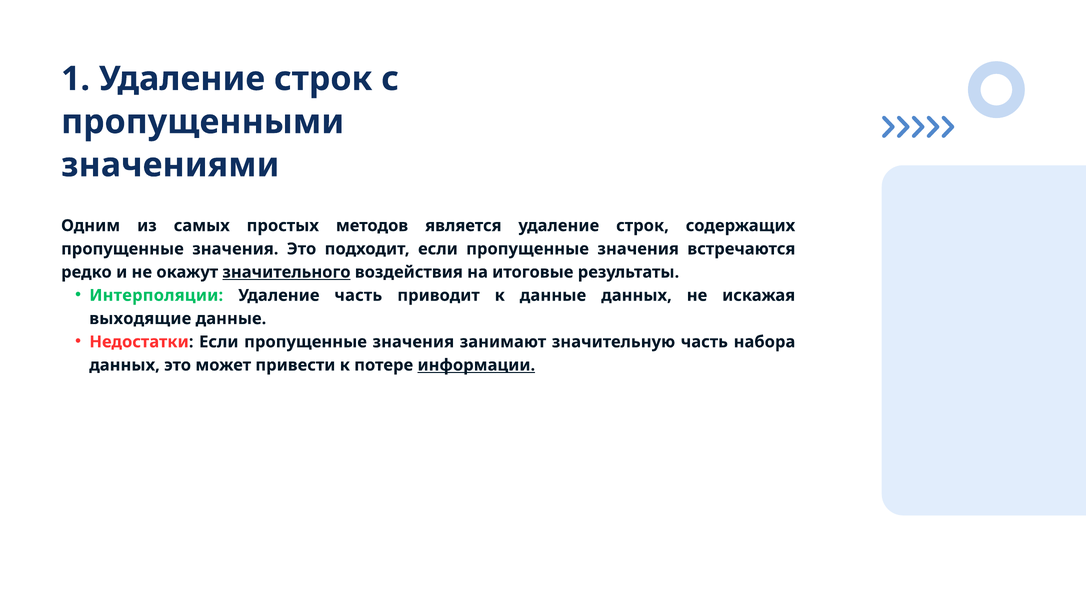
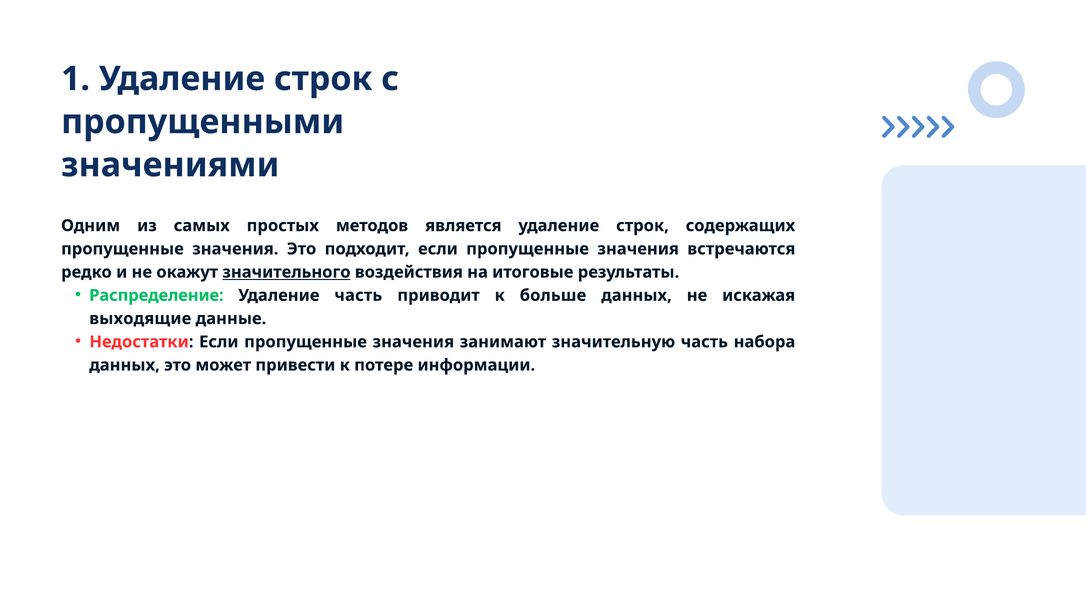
Интерполяции: Интерполяции -> Распределение
к данные: данные -> больше
информации underline: present -> none
